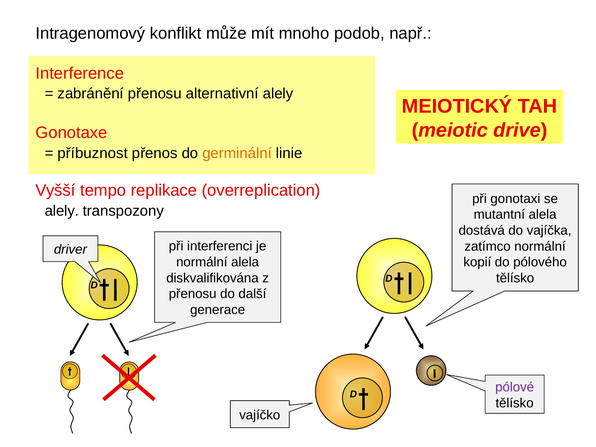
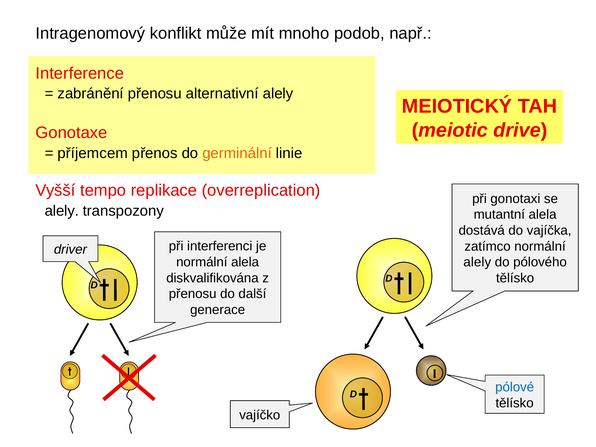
příbuznost: příbuznost -> příjemcem
kopií at (477, 262): kopií -> alely
pólové colour: purple -> blue
